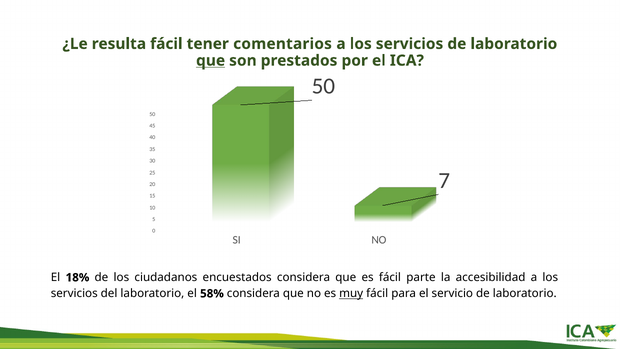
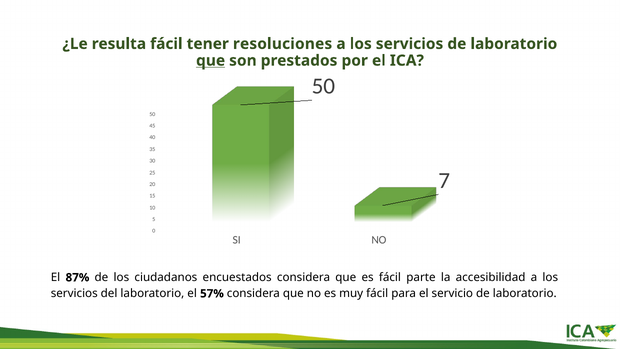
comentarios: comentarios -> resoluciones
18%: 18% -> 87%
58%: 58% -> 57%
muy underline: present -> none
